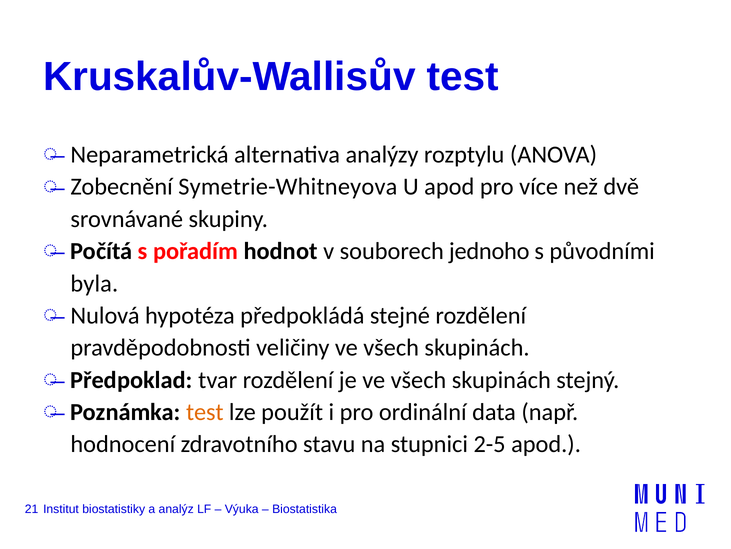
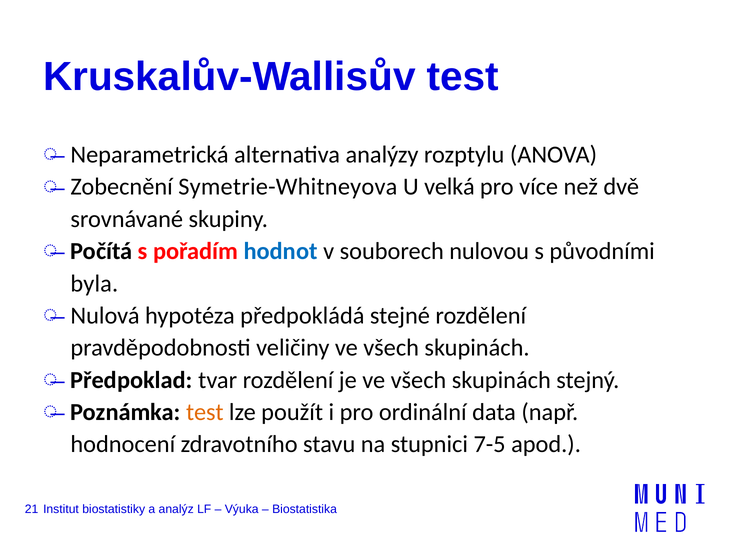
U apod: apod -> velká
hodnot colour: black -> blue
jednoho: jednoho -> nulovou
2-5: 2-5 -> 7-5
